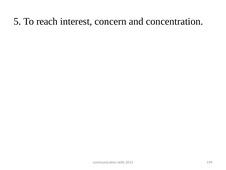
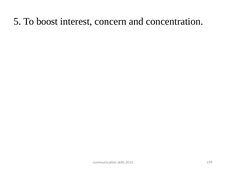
reach: reach -> boost
